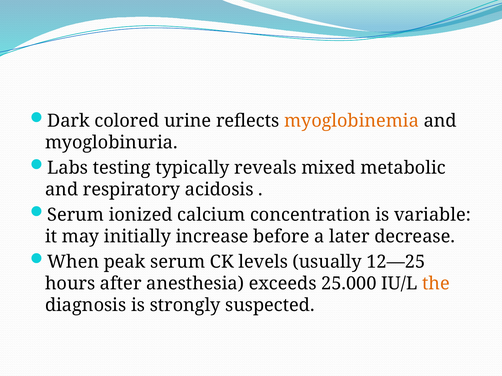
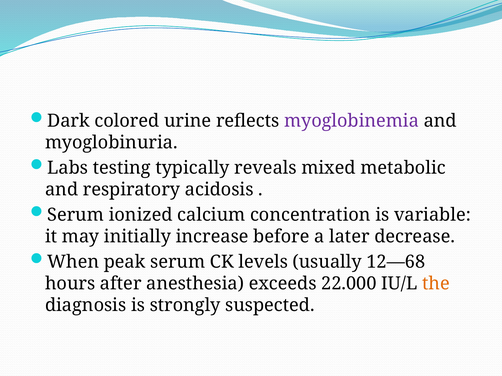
myoglobinemia colour: orange -> purple
12—25: 12—25 -> 12—68
25.000: 25.000 -> 22.000
